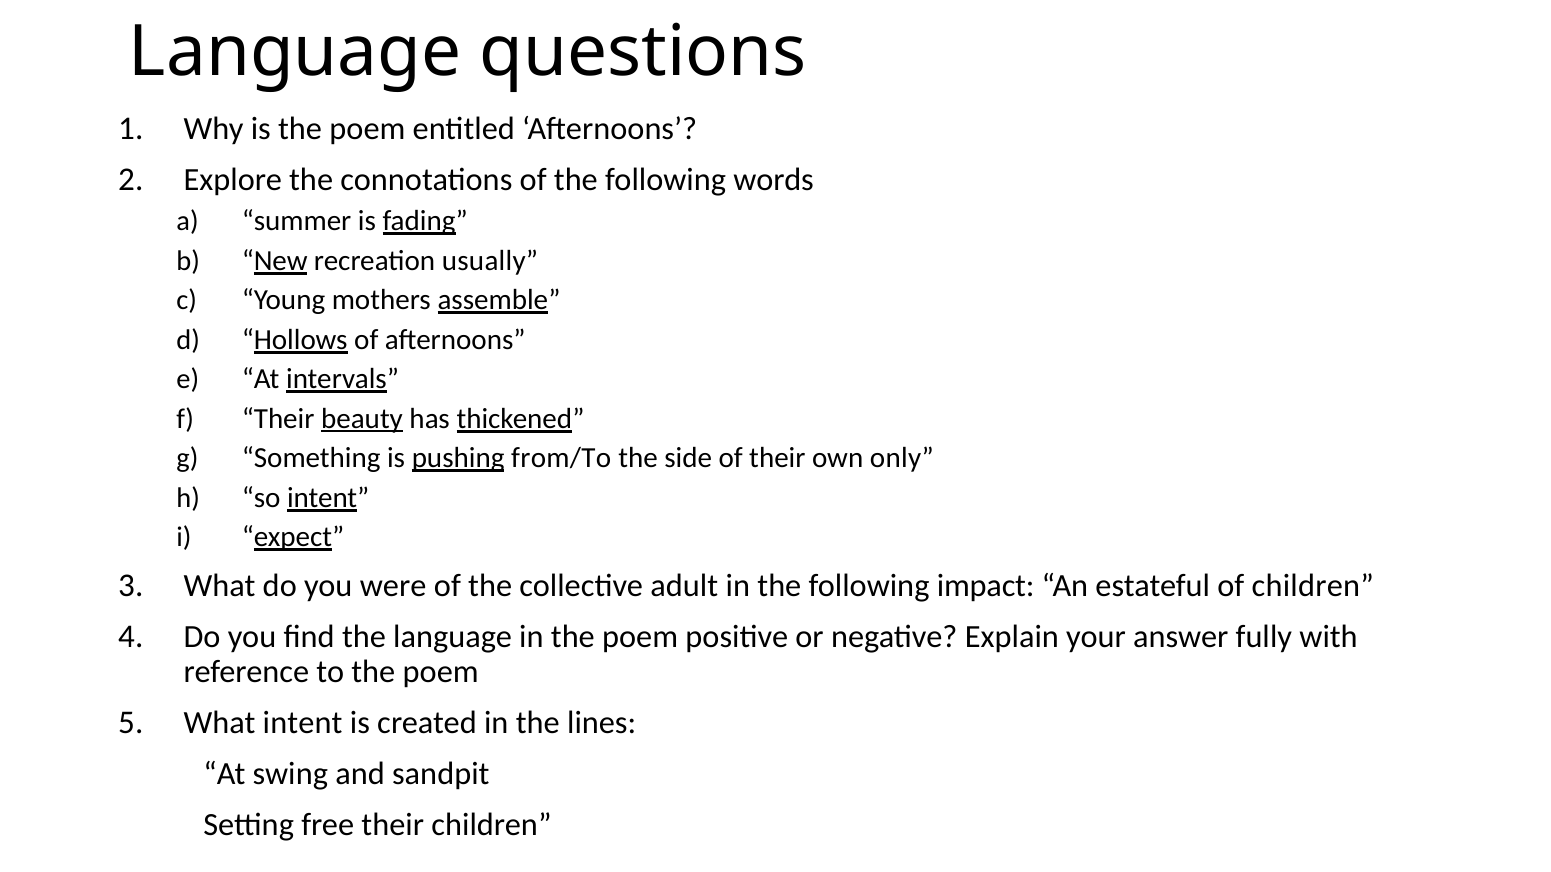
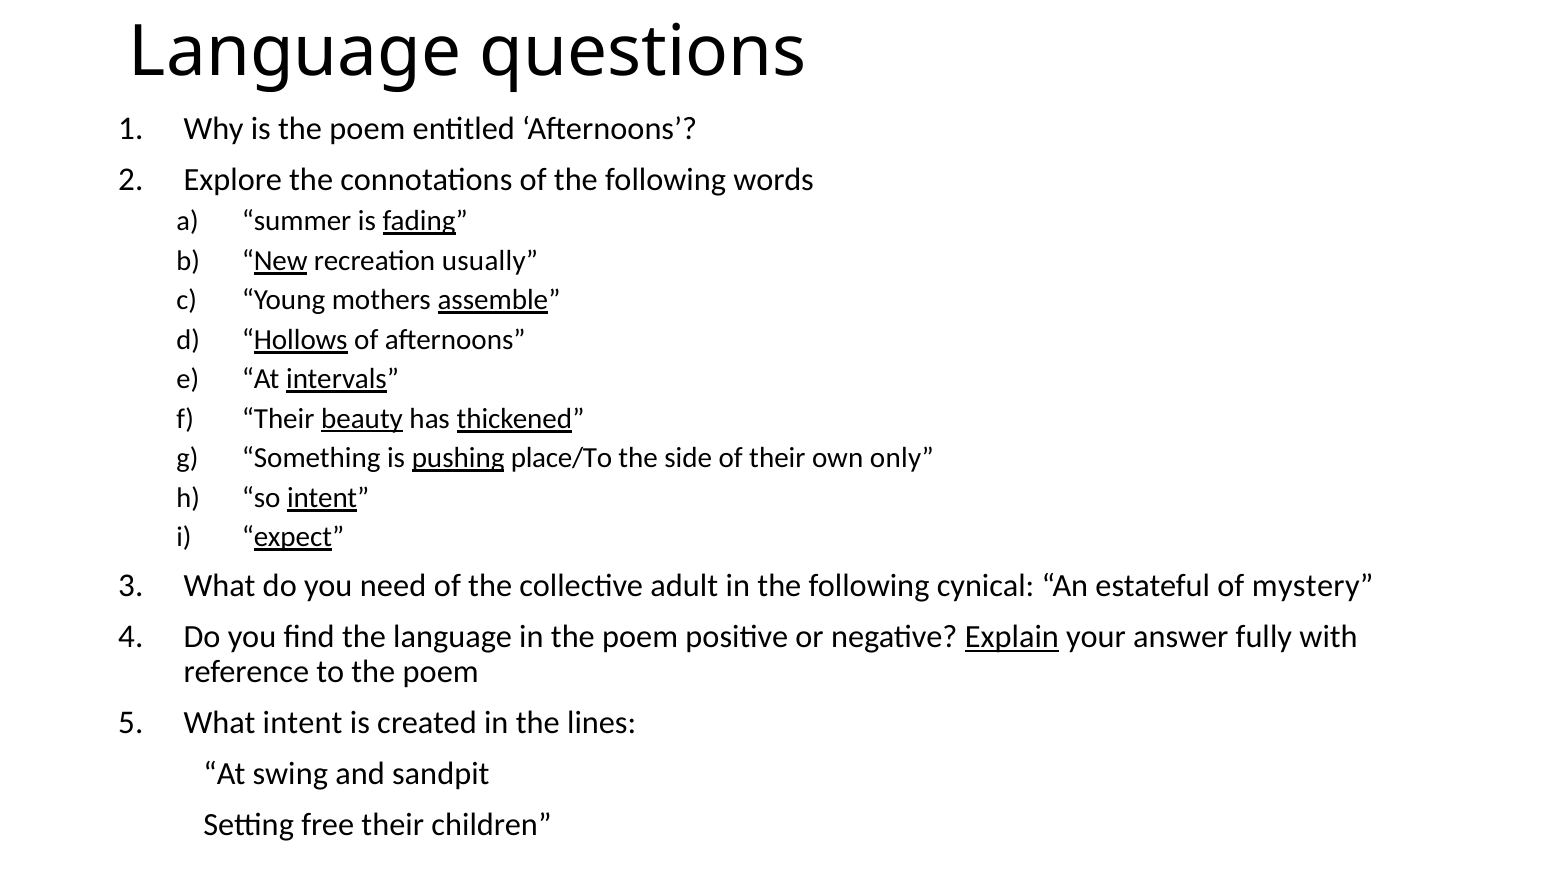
from/To: from/To -> place/To
were: were -> need
impact: impact -> cynical
of children: children -> mystery
Explain underline: none -> present
